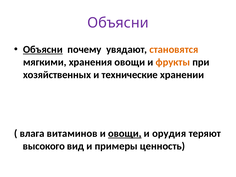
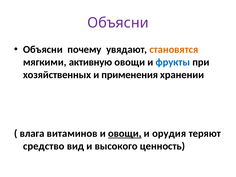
Объясни at (43, 50) underline: present -> none
хранения: хранения -> активную
фрукты colour: orange -> blue
технические: технические -> применения
высокого: высокого -> средство
примеры: примеры -> высокого
